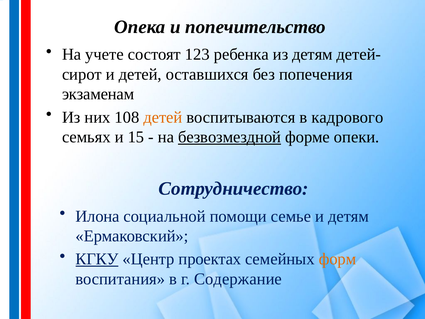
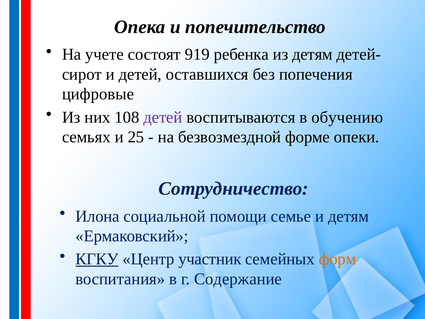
123: 123 -> 919
экзаменам: экзаменам -> цифровые
детей at (163, 117) colour: orange -> purple
кадрового: кадрового -> обучению
15: 15 -> 25
безвозмездной underline: present -> none
проектах: проектах -> участник
